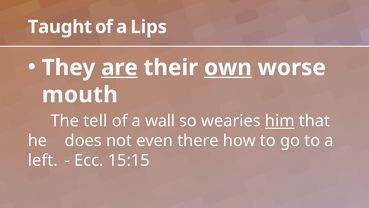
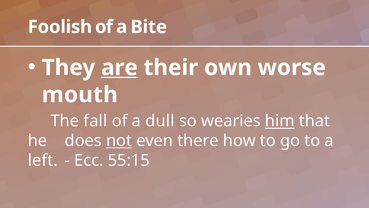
Taught: Taught -> Foolish
Lips: Lips -> Bite
own underline: present -> none
tell: tell -> fall
wall: wall -> dull
not underline: none -> present
15:15: 15:15 -> 55:15
